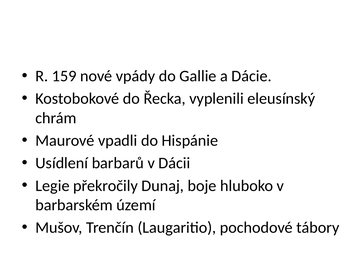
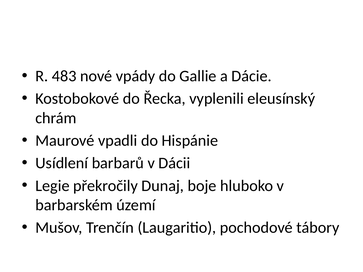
159: 159 -> 483
